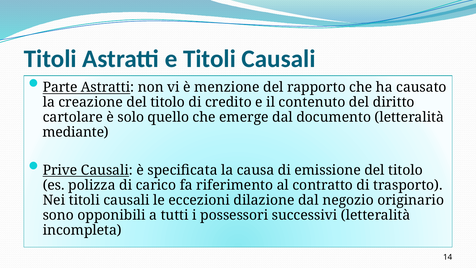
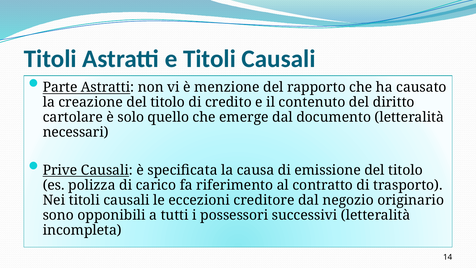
mediante: mediante -> necessari
dilazione: dilazione -> creditore
